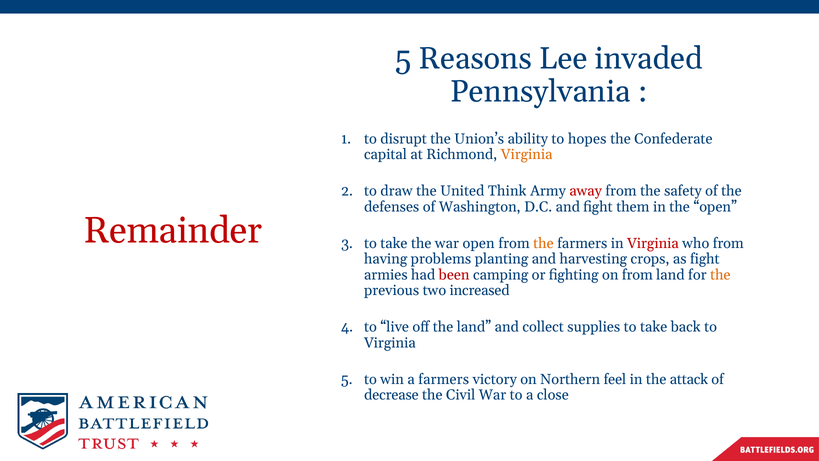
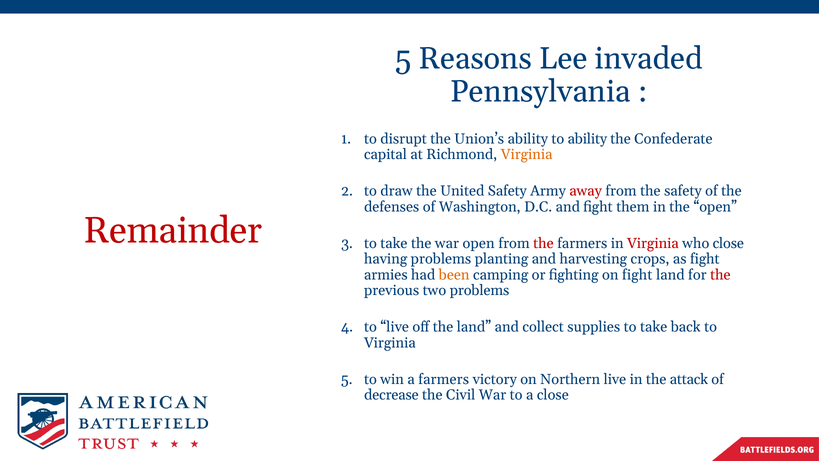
to hopes: hopes -> ability
United Think: Think -> Safety
the at (543, 243) colour: orange -> red
who from: from -> close
been colour: red -> orange
on from: from -> fight
the at (720, 275) colour: orange -> red
two increased: increased -> problems
Northern feel: feel -> live
